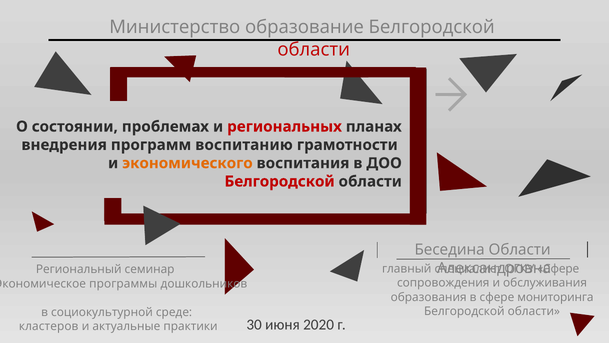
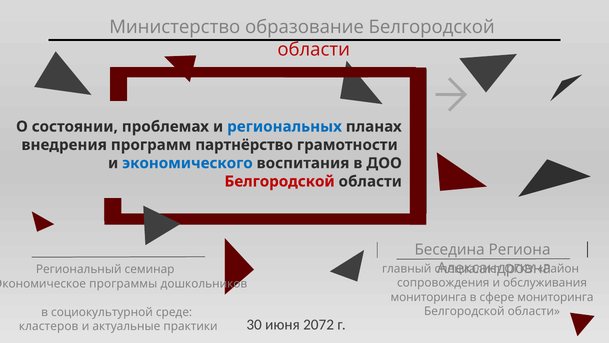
региональных colour: red -> blue
воспитанию: воспитанию -> партнёрство
экономического colour: orange -> blue
Беседина Области: Области -> Региона
Сфере at (558, 268): Сфере -> Район
образования at (429, 297): образования -> мониторинга
2020: 2020 -> 2072
